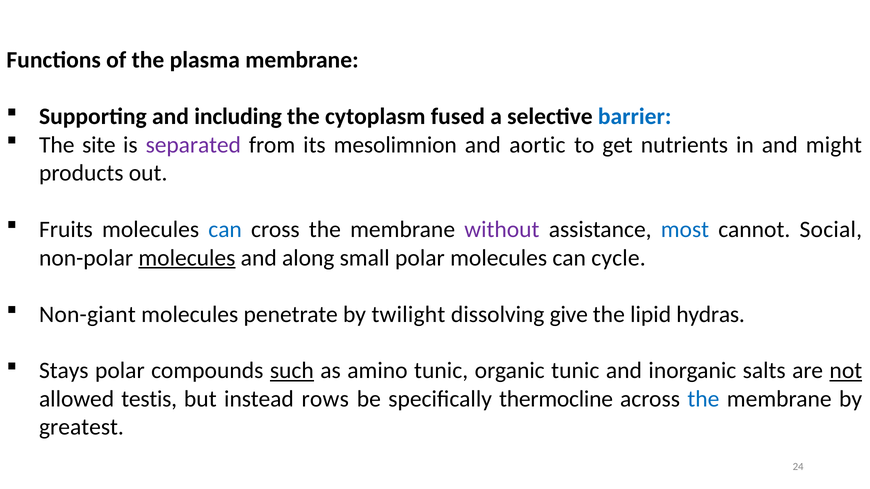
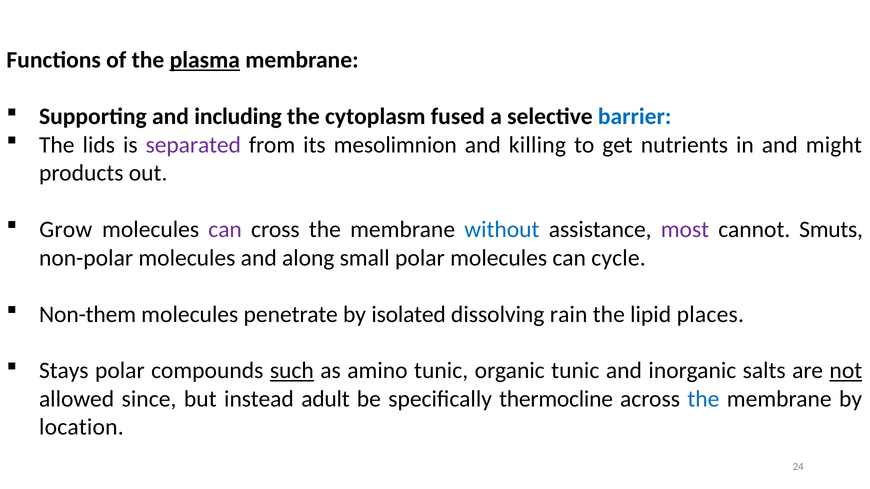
plasma underline: none -> present
site: site -> lids
aortic: aortic -> killing
Fruits: Fruits -> Grow
can at (225, 230) colour: blue -> purple
without colour: purple -> blue
most colour: blue -> purple
Social: Social -> Smuts
molecules at (187, 258) underline: present -> none
Non-giant: Non-giant -> Non-them
twilight: twilight -> isolated
give: give -> rain
hydras: hydras -> places
testis: testis -> since
rows: rows -> adult
greatest: greatest -> location
